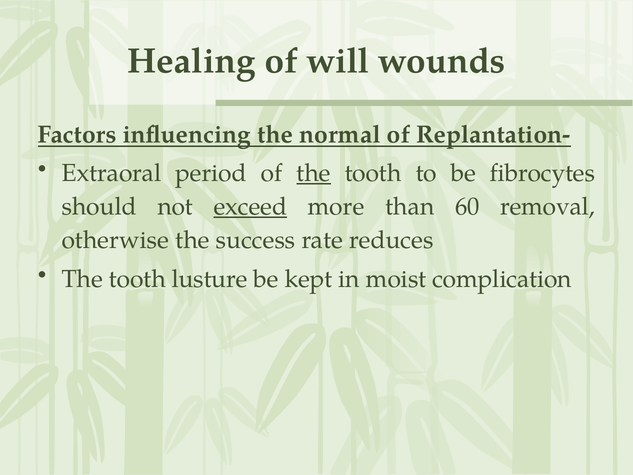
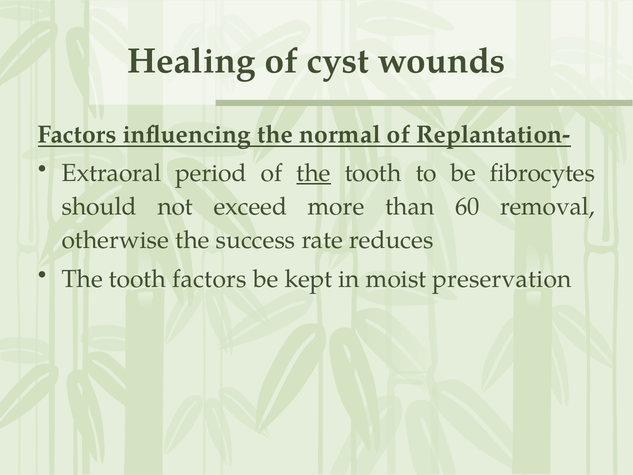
will: will -> cyst
exceed underline: present -> none
tooth lusture: lusture -> factors
complication: complication -> preservation
